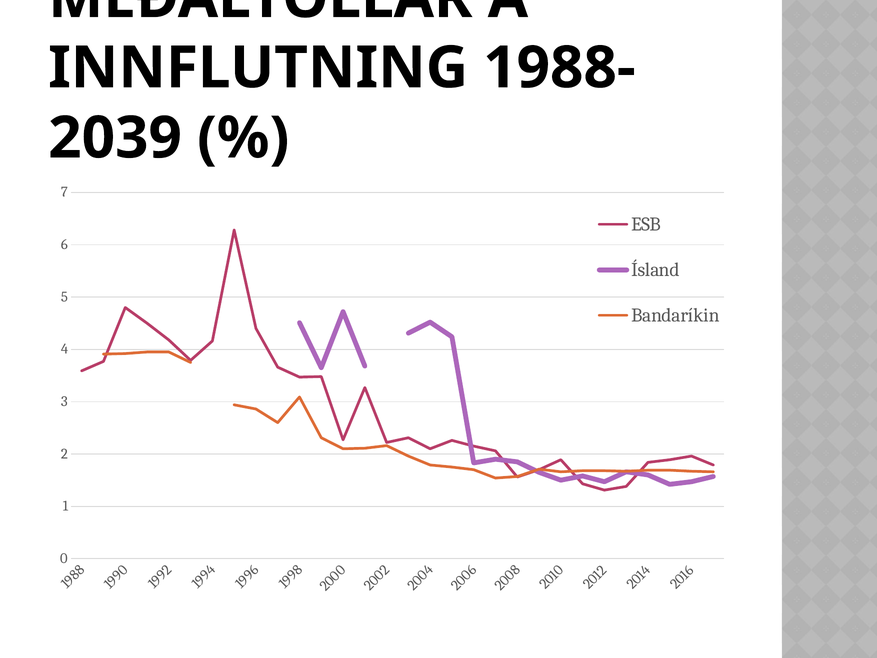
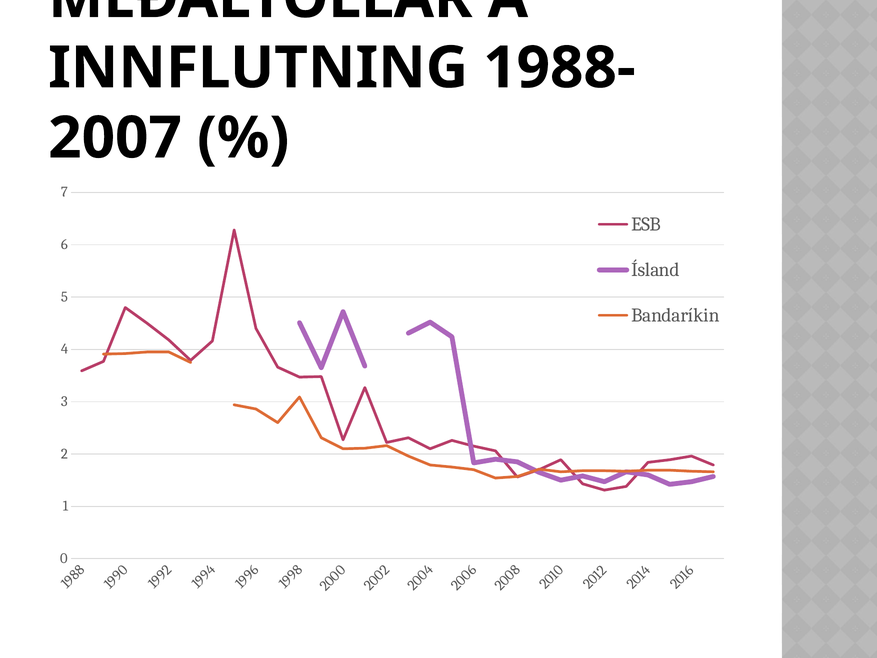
2039: 2039 -> 2007
